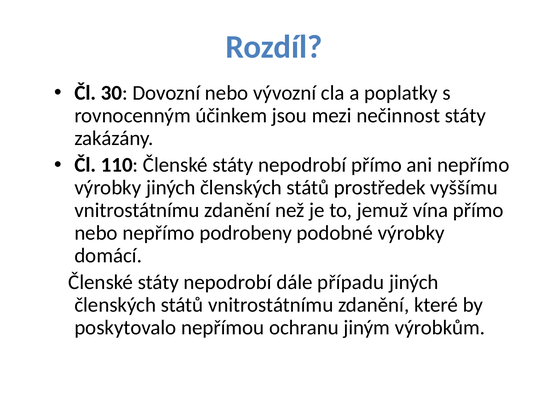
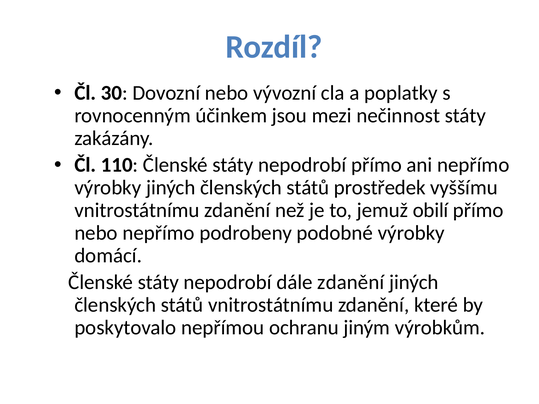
vína: vína -> obilí
dále případu: případu -> zdanění
